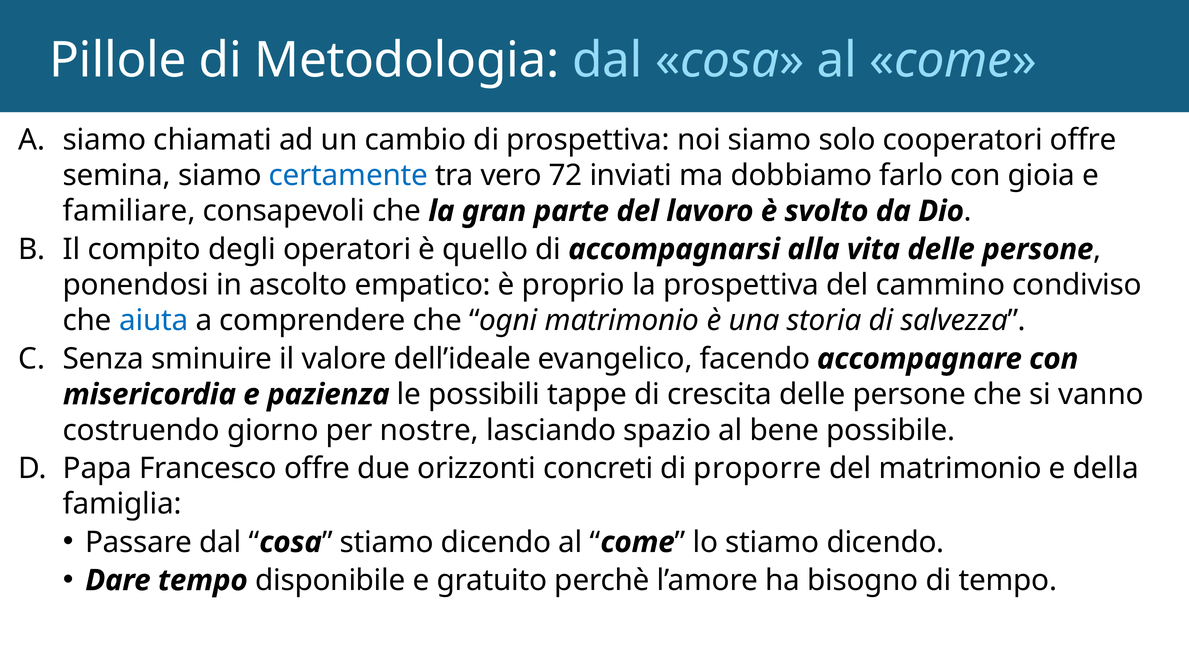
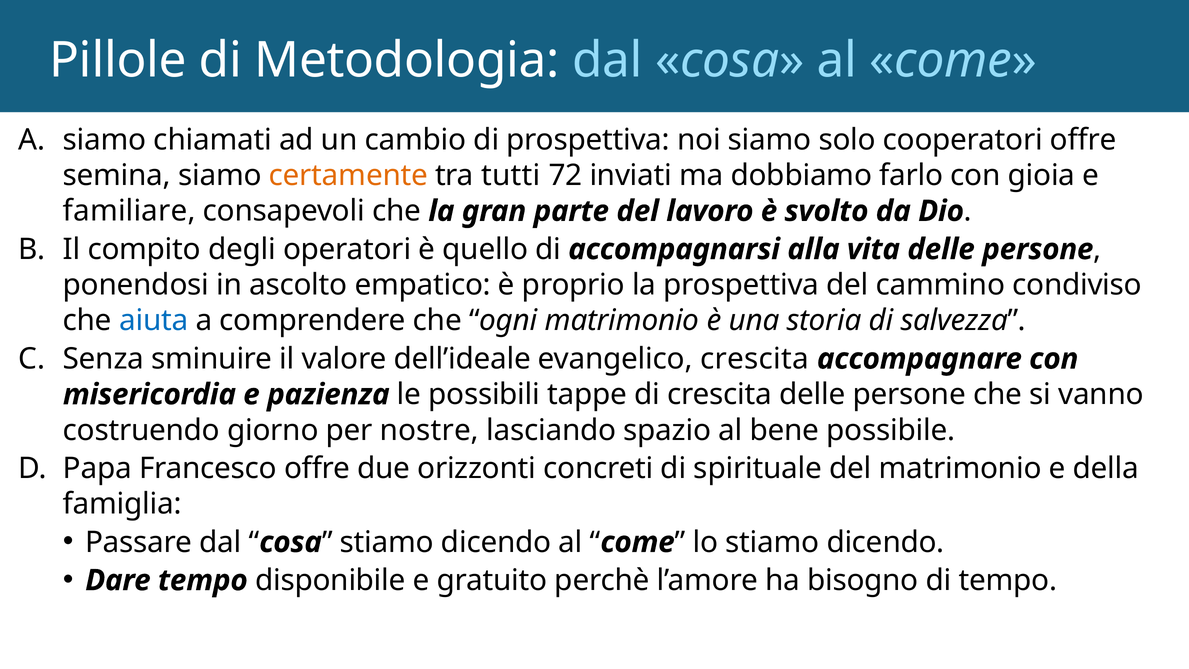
certamente colour: blue -> orange
vero: vero -> tutti
evangelico facendo: facendo -> crescita
proporre: proporre -> spirituale
